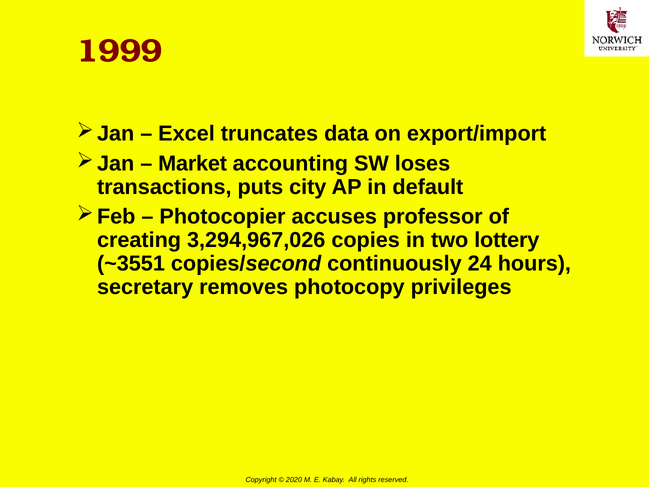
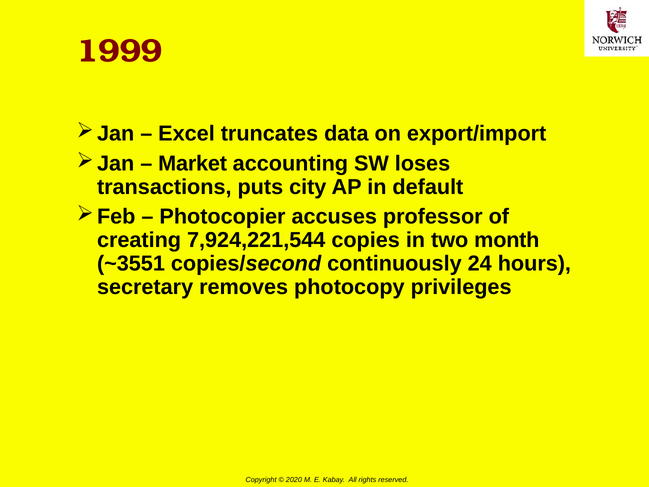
3,294,967,026: 3,294,967,026 -> 7,924,221,544
lottery: lottery -> month
